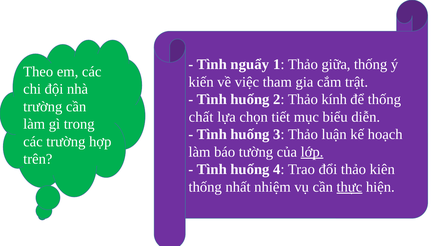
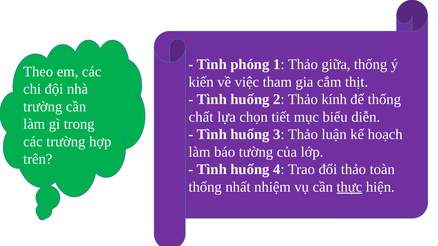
nguẩy: nguẩy -> phóng
trật: trật -> thịt
lớp underline: present -> none
kiên: kiên -> toàn
